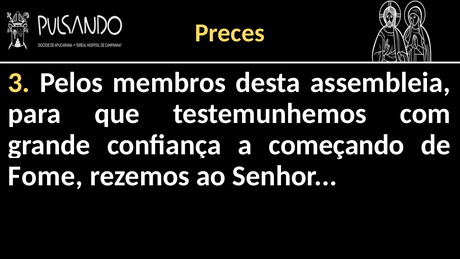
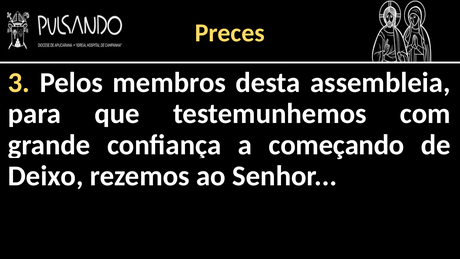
Fome: Fome -> Deixo
